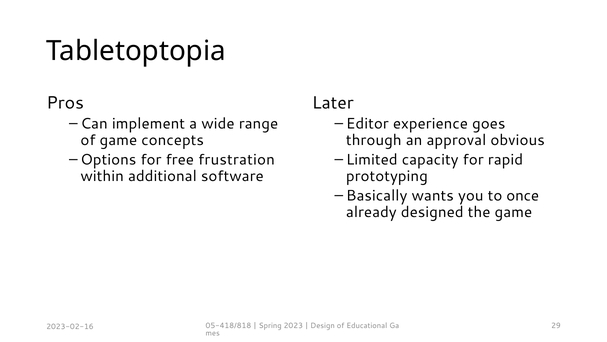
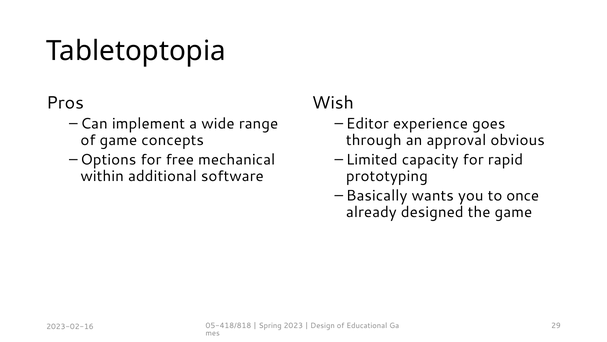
Later: Later -> Wish
frustration: frustration -> mechanical
